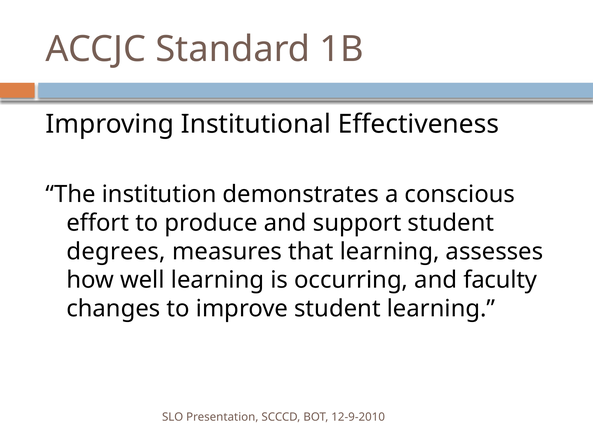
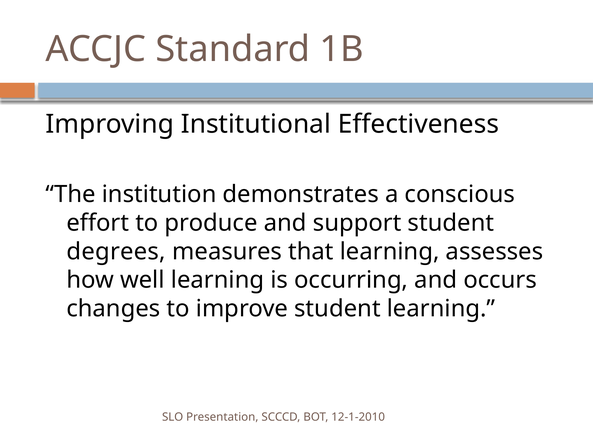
faculty: faculty -> occurs
12-9-2010: 12-9-2010 -> 12-1-2010
